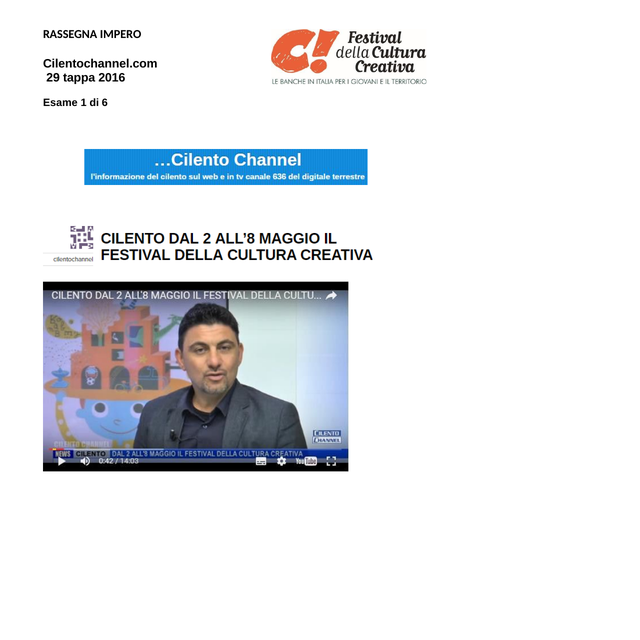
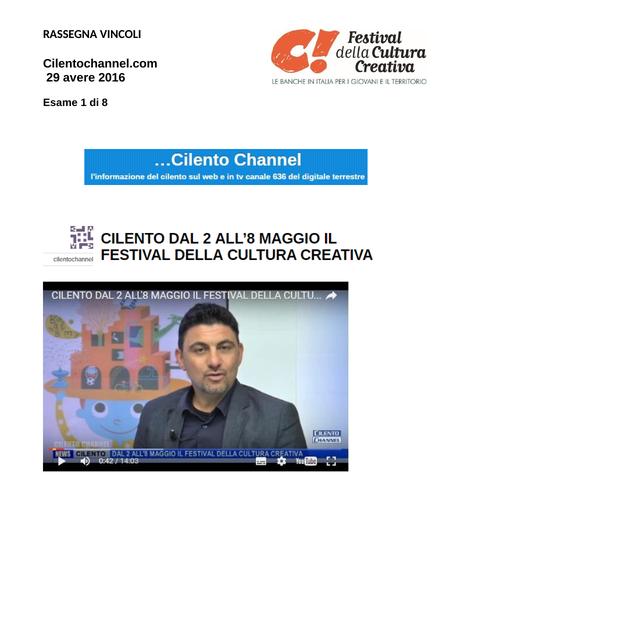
IMPERO: IMPERO -> VINCOLI
tappa: tappa -> avere
6: 6 -> 8
